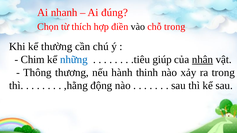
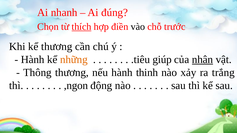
thích underline: none -> present
chỗ trong: trong -> trước
kể thường: thường -> thương
Chim at (33, 60): Chim -> Hành
những colour: blue -> orange
ra trong: trong -> trắng
,hằng: ,hằng -> ,ngon
